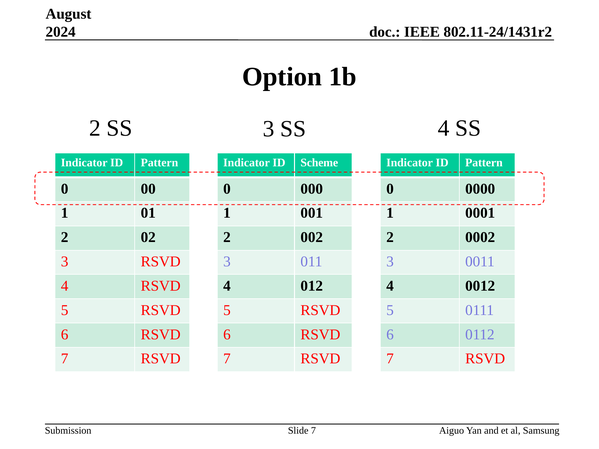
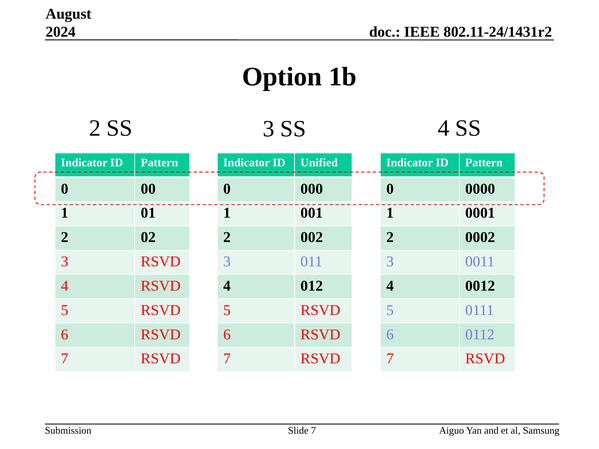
Scheme: Scheme -> Unified
